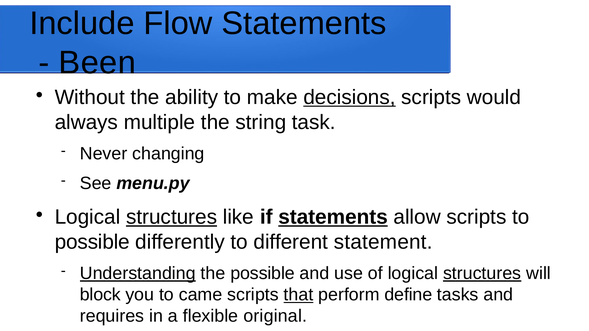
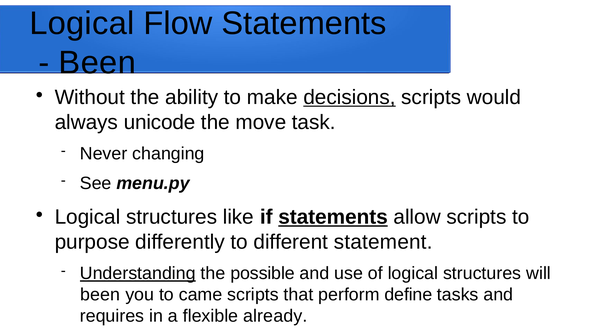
Include at (82, 24): Include -> Logical
multiple: multiple -> unicode
string: string -> move
structures at (172, 217) underline: present -> none
possible at (92, 242): possible -> purpose
structures at (482, 274) underline: present -> none
block at (100, 295): block -> been
that underline: present -> none
original: original -> already
